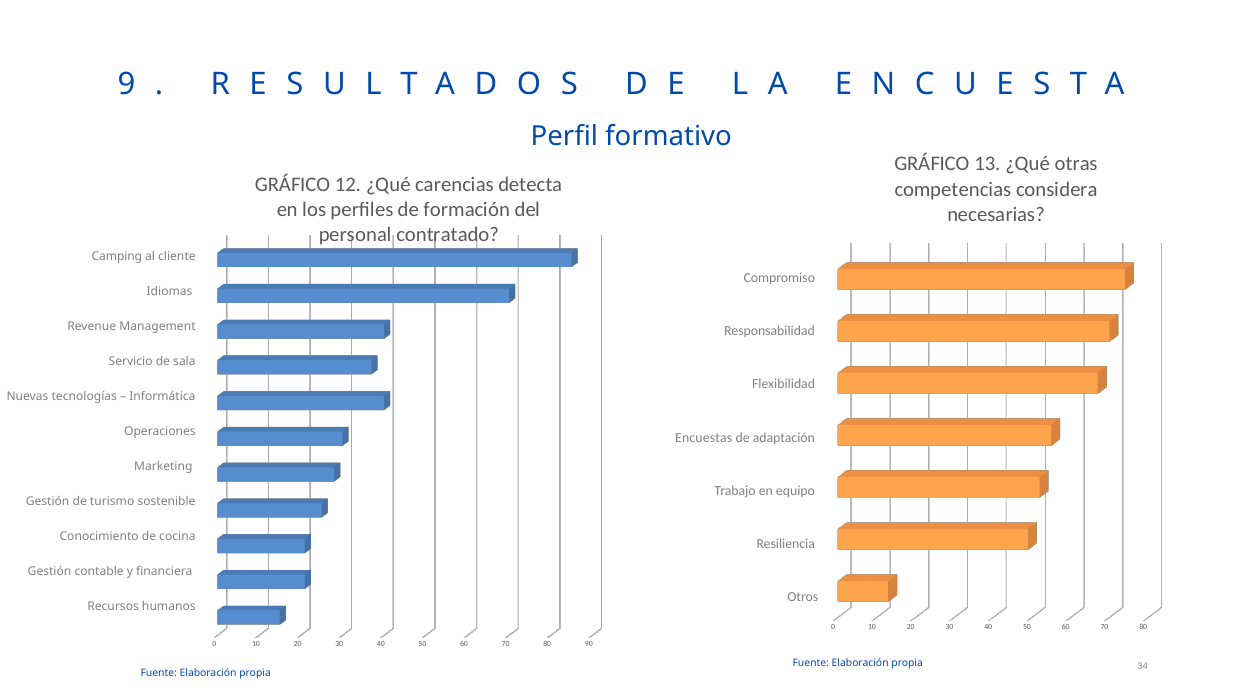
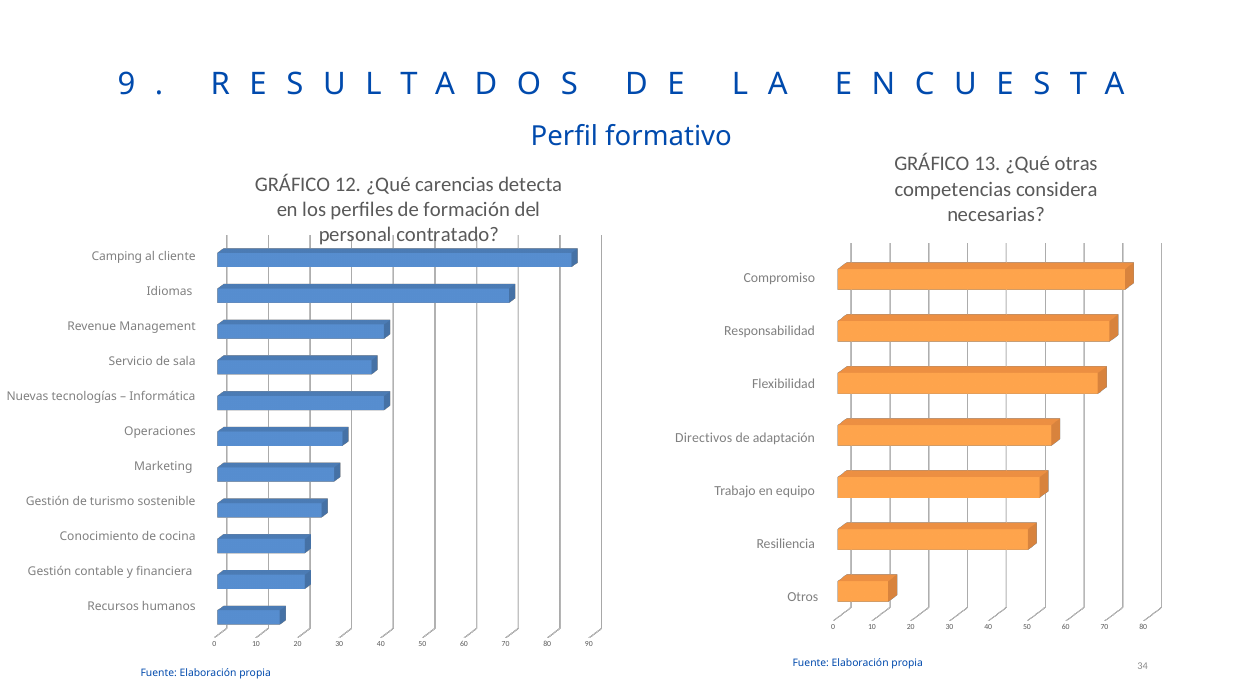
Encuestas: Encuestas -> Directivos
